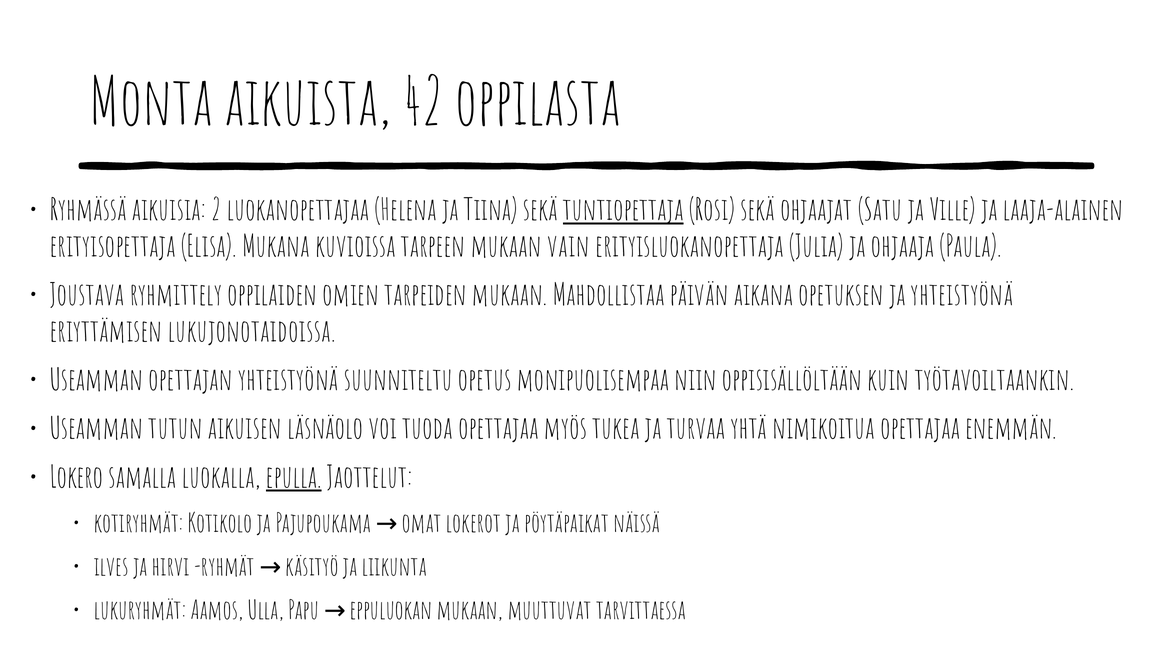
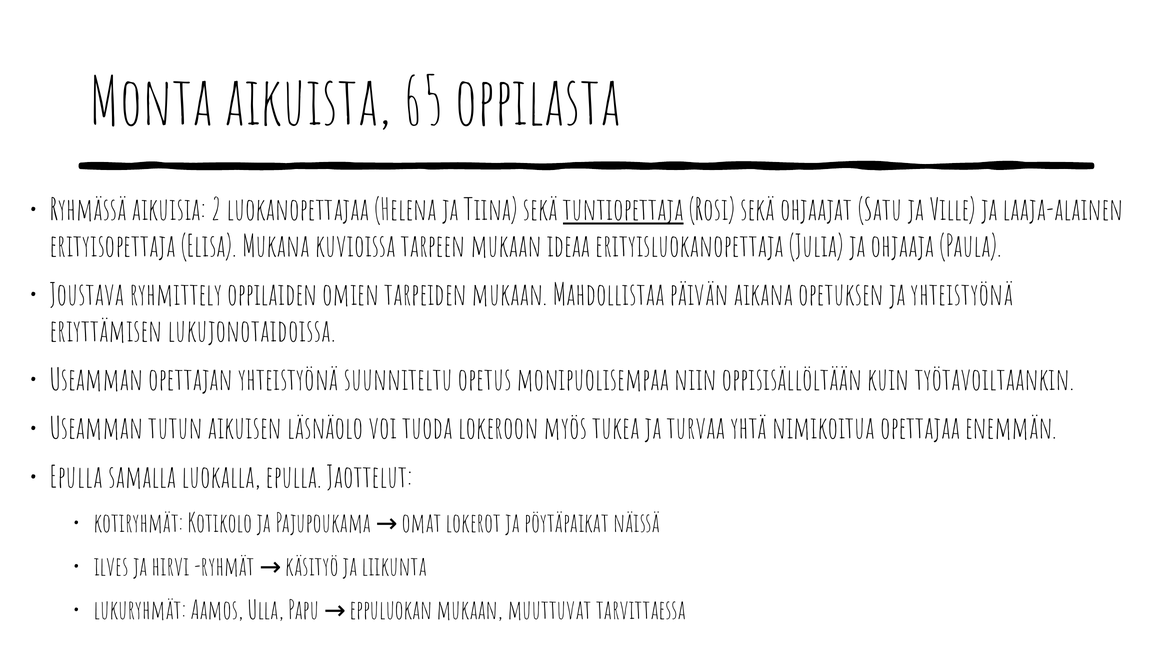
42: 42 -> 65
vain: vain -> ideaa
tuoda opettajaa: opettajaa -> lokeroon
Lokero at (76, 477): Lokero -> Epulla
epulla at (294, 477) underline: present -> none
